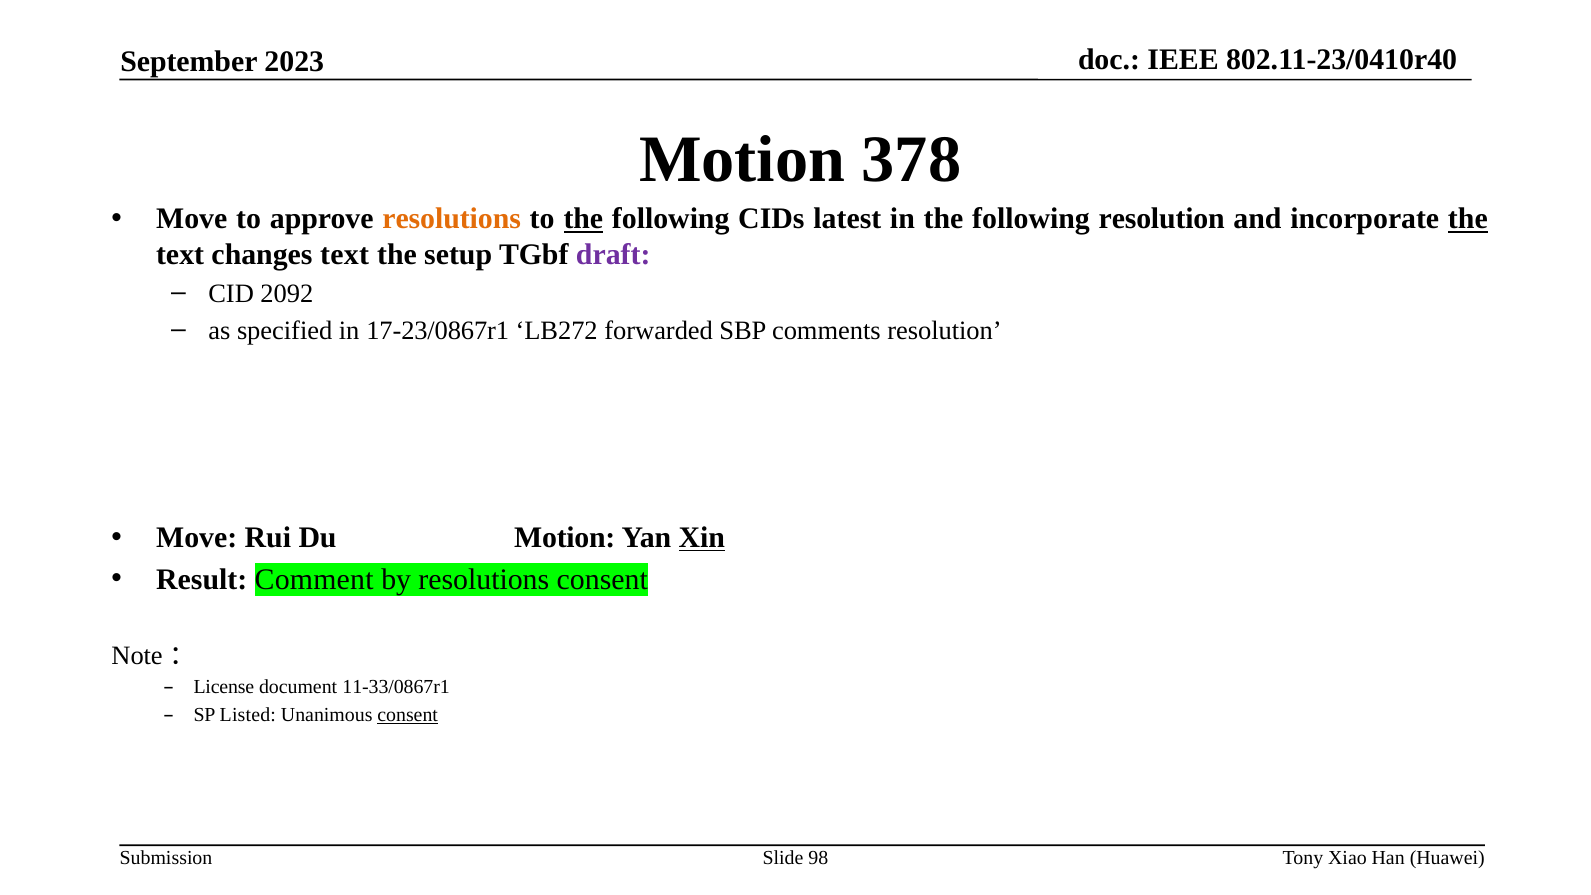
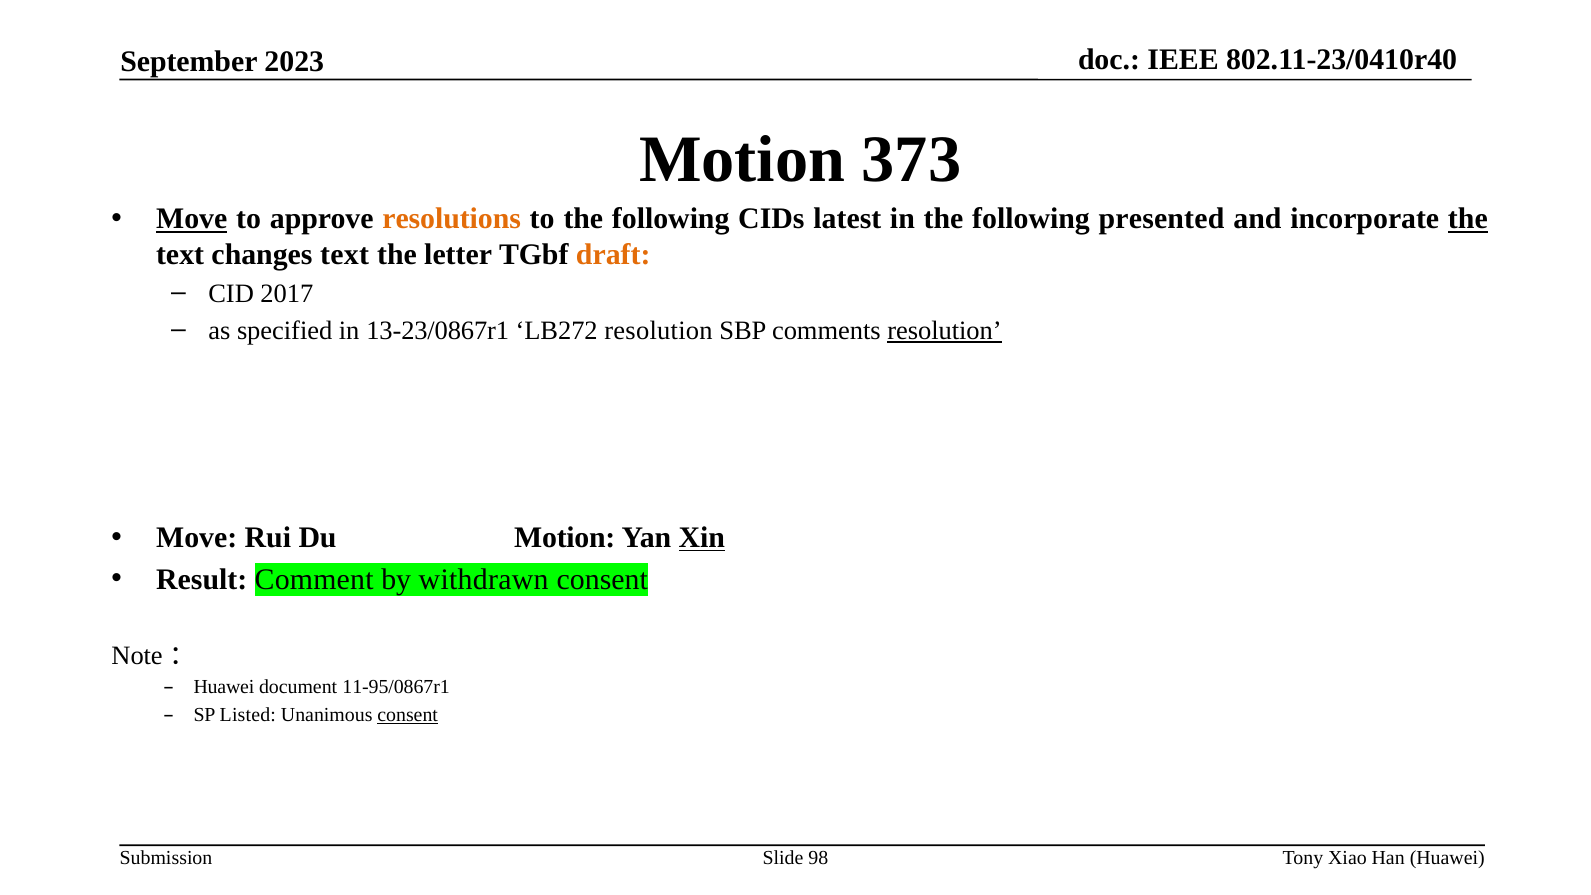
378: 378 -> 373
Move at (192, 219) underline: none -> present
the at (583, 219) underline: present -> none
following resolution: resolution -> presented
setup: setup -> letter
draft colour: purple -> orange
2092: 2092 -> 2017
17-23/0867r1: 17-23/0867r1 -> 13-23/0867r1
LB272 forwarded: forwarded -> resolution
resolution at (944, 331) underline: none -> present
by resolutions: resolutions -> withdrawn
License at (224, 687): License -> Huawei
11-33/0867r1: 11-33/0867r1 -> 11-95/0867r1
